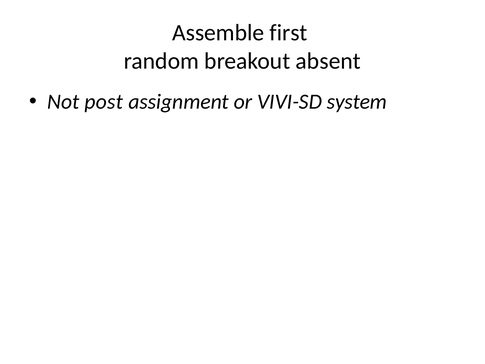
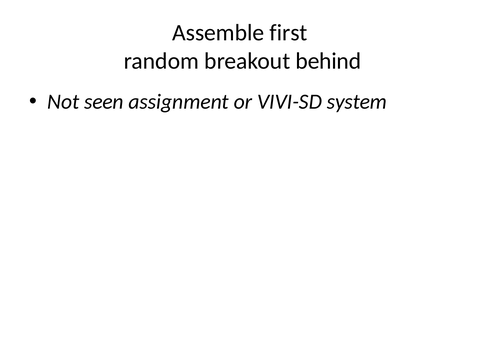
absent: absent -> behind
post: post -> seen
